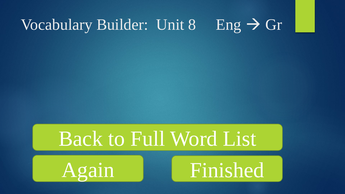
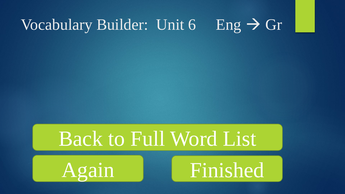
8: 8 -> 6
